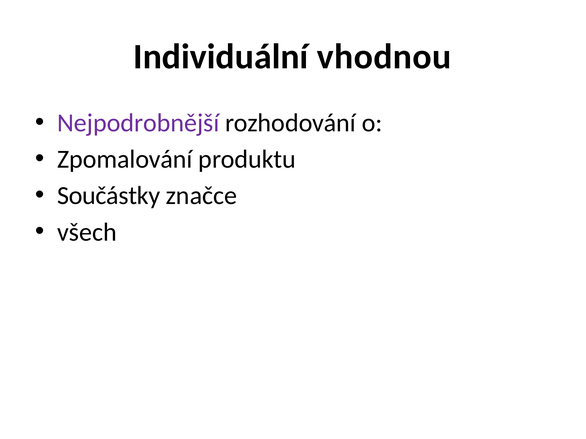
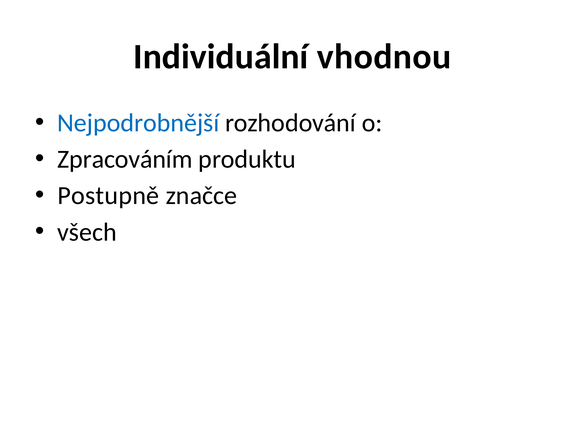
Nejpodrobnější colour: purple -> blue
Zpomalování: Zpomalování -> Zpracováním
Součástky: Součástky -> Postupně
